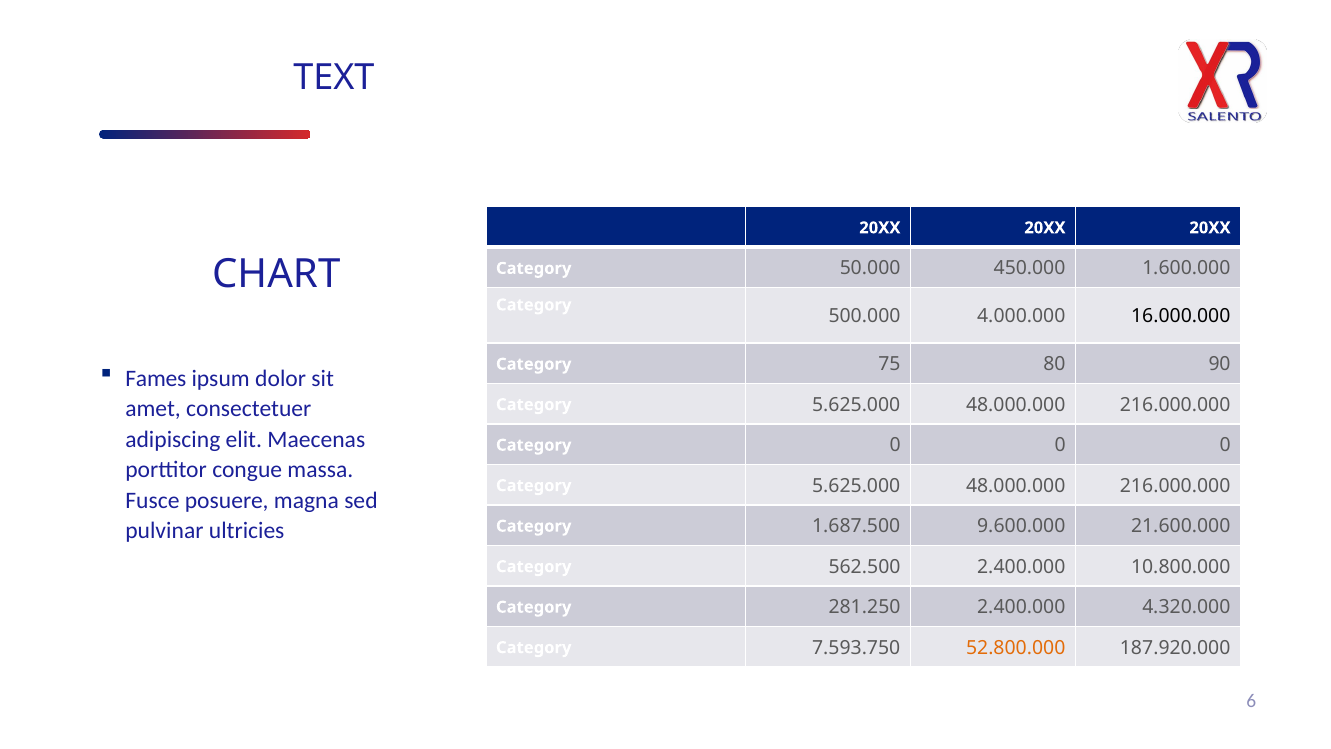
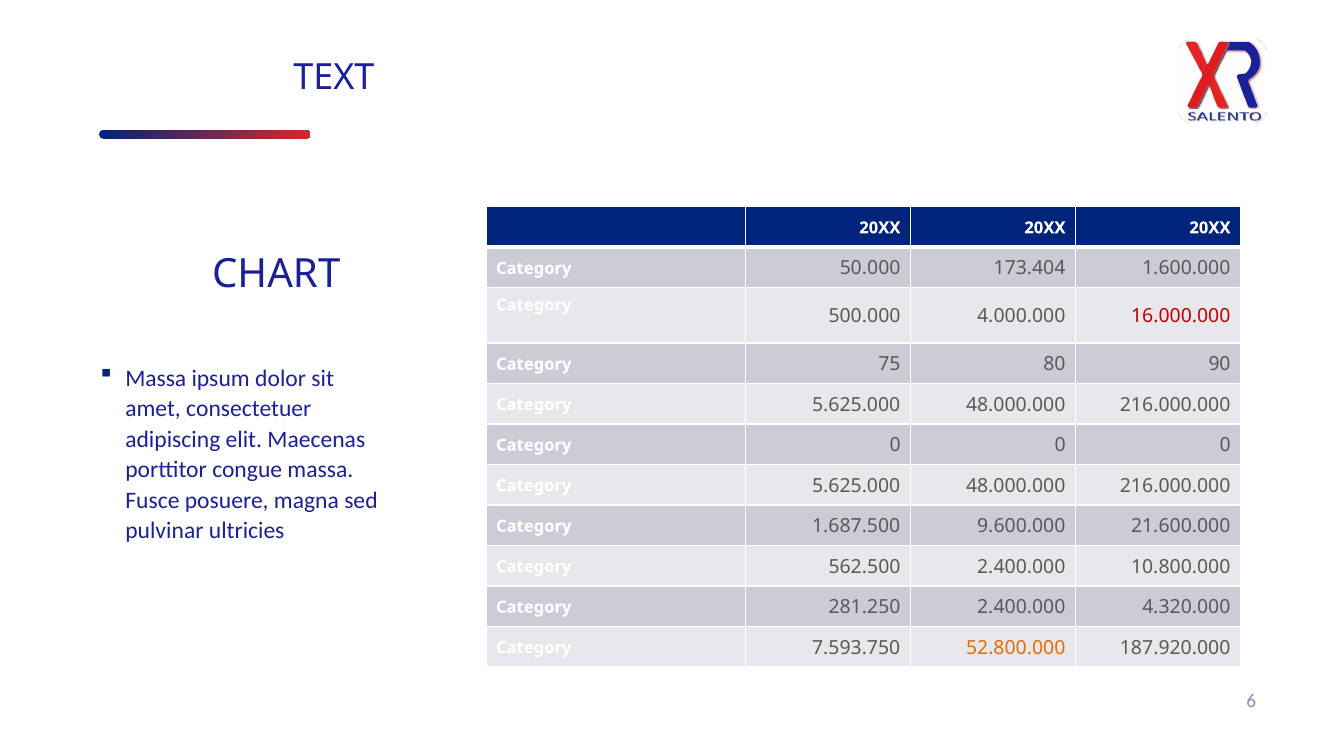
450.000: 450.000 -> 173.404
16.000.000 colour: black -> red
Fames at (156, 378): Fames -> Massa
